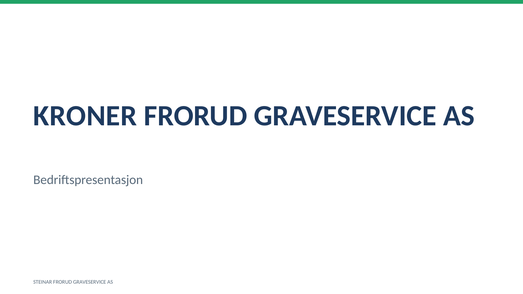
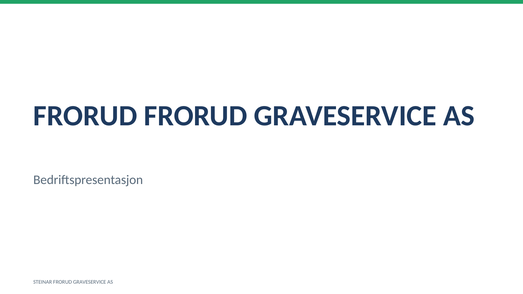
KRONER at (85, 116): KRONER -> FRORUD
